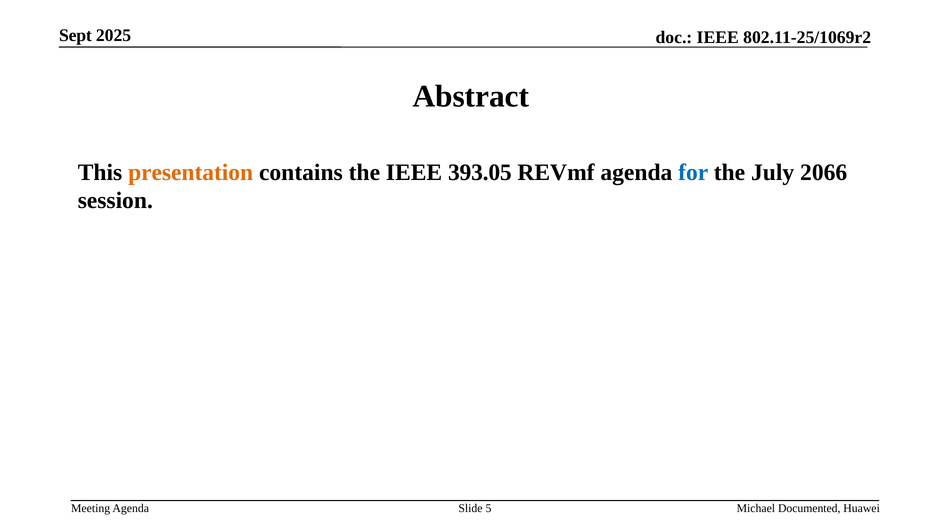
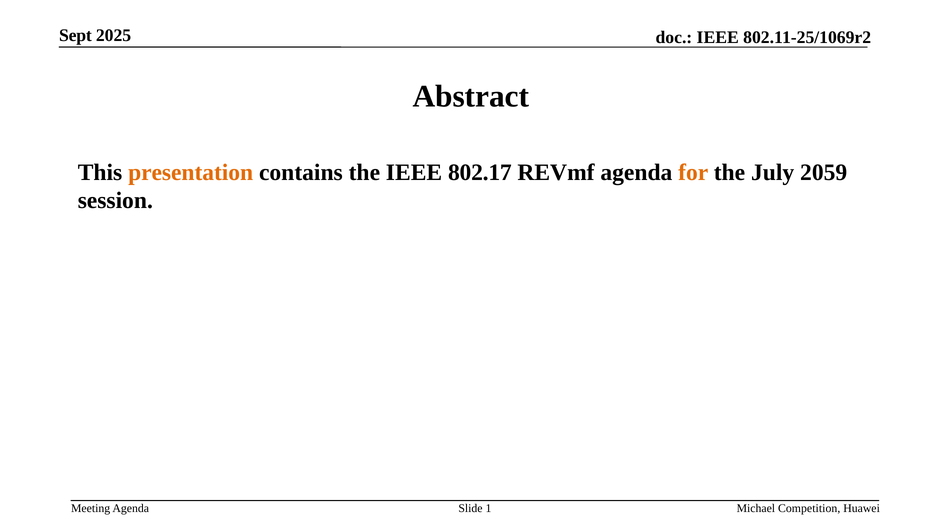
393.05: 393.05 -> 802.17
for colour: blue -> orange
2066: 2066 -> 2059
5: 5 -> 1
Documented: Documented -> Competition
